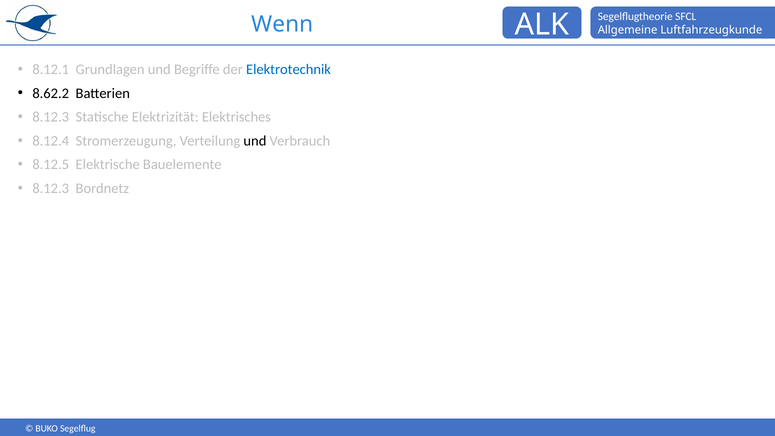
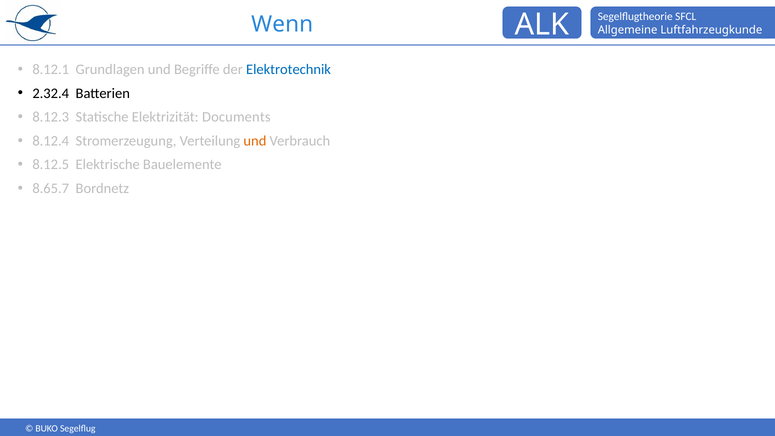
8.62.2: 8.62.2 -> 2.32.4
Elektrisches: Elektrisches -> Documents
und at (255, 141) colour: black -> orange
8.12.3 at (51, 188): 8.12.3 -> 8.65.7
